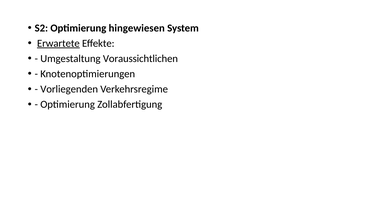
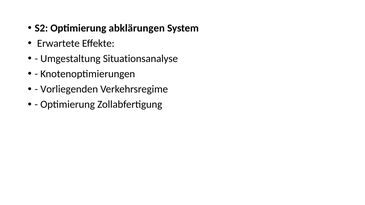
hingewiesen: hingewiesen -> abklärungen
Erwartete underline: present -> none
Voraussichtlichen: Voraussichtlichen -> Situationsanalyse
